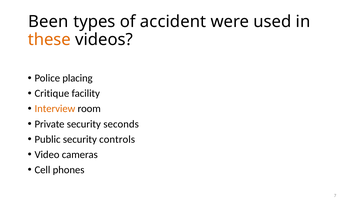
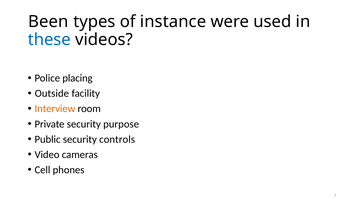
accident: accident -> instance
these colour: orange -> blue
Critique: Critique -> Outside
seconds: seconds -> purpose
